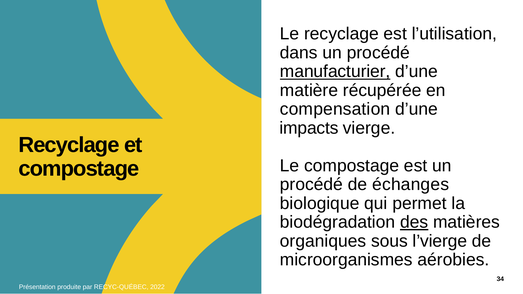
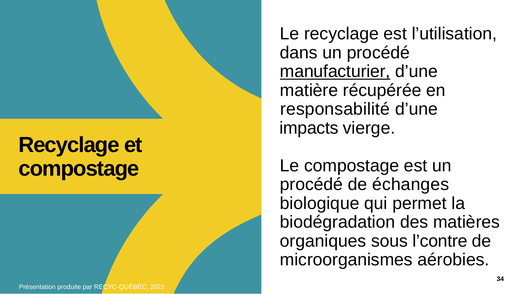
compensation: compensation -> responsabilité
des underline: present -> none
l’vierge: l’vierge -> l’contre
